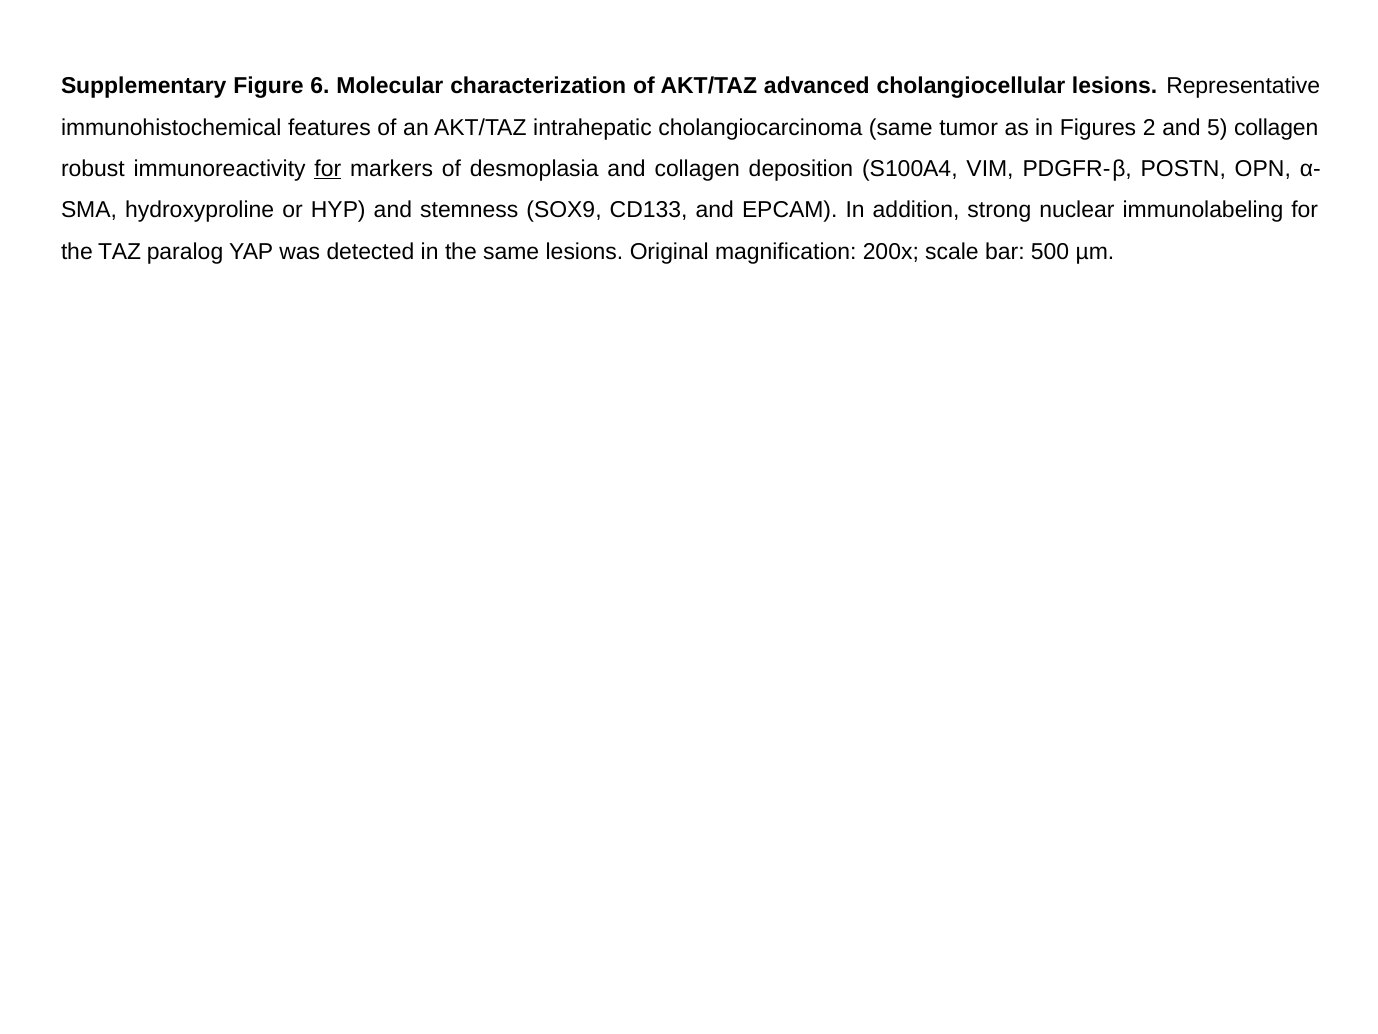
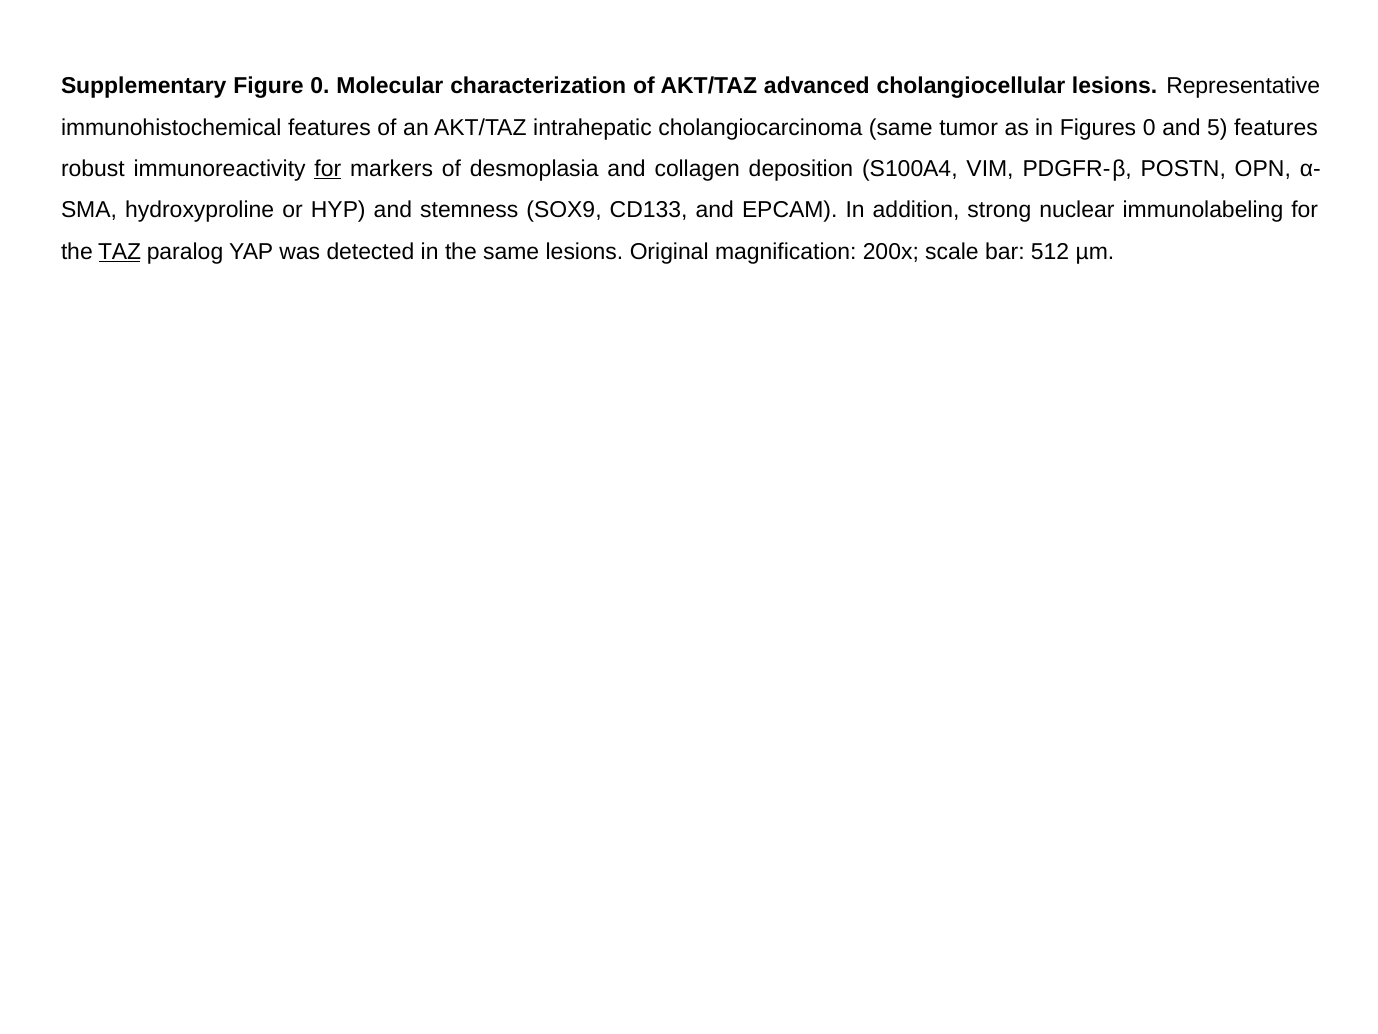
Figure 6: 6 -> 0
Figures 2: 2 -> 0
5 collagen: collagen -> features
TAZ underline: none -> present
500: 500 -> 512
